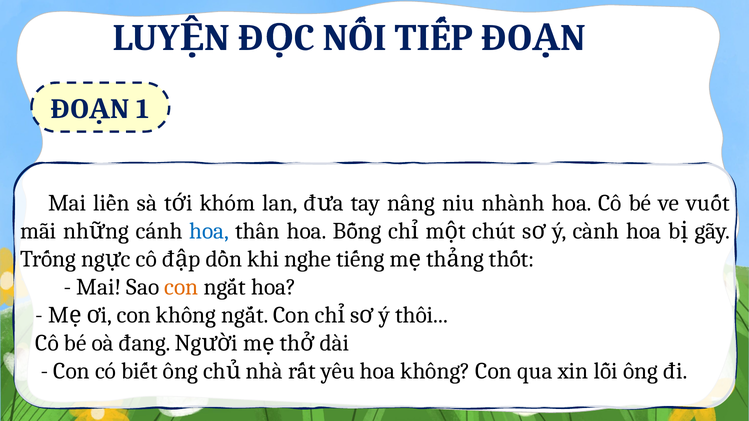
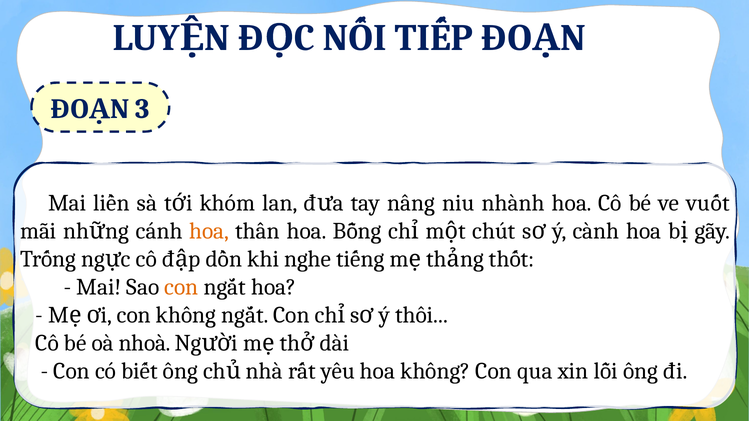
1: 1 -> 3
hoa at (209, 231) colour: blue -> orange
đang: đang -> nhoà
